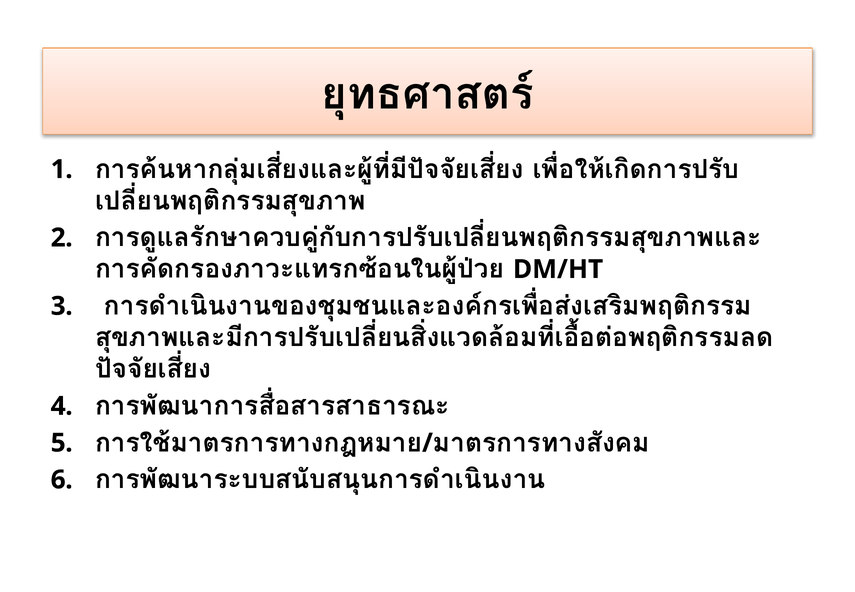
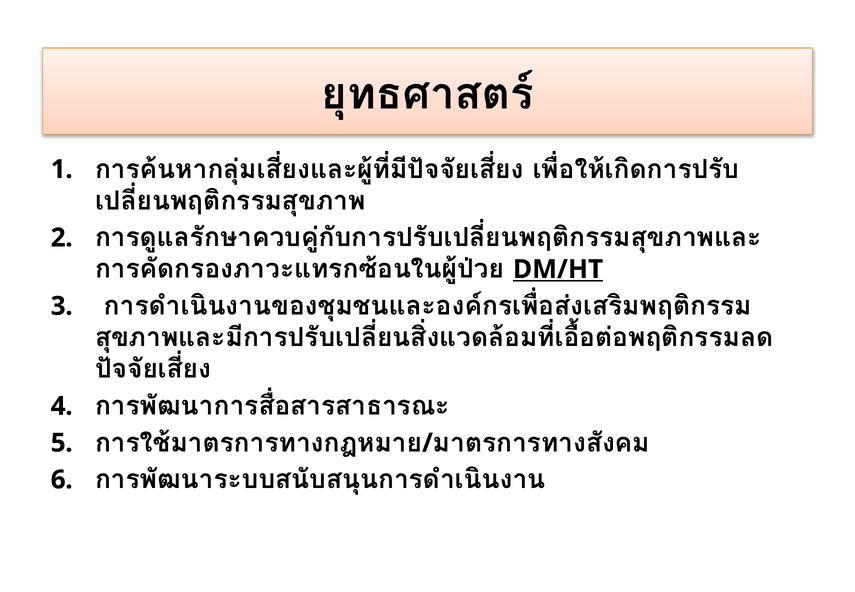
DM/HT underline: none -> present
